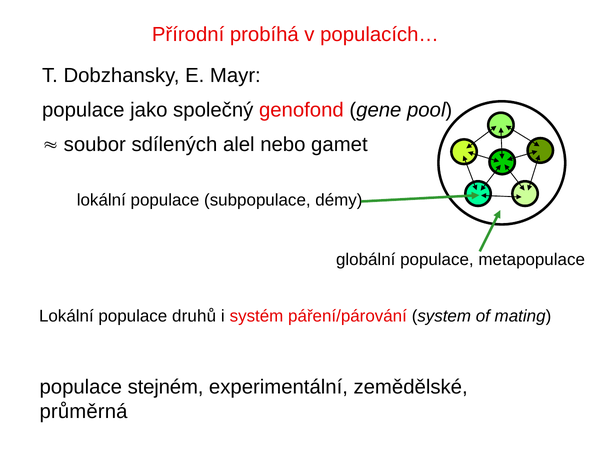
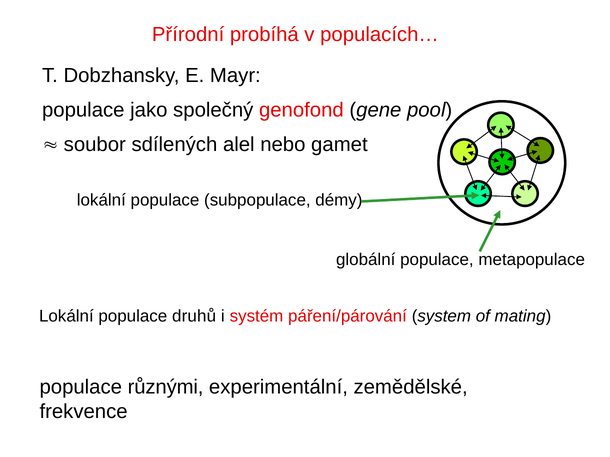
stejném: stejném -> různými
průměrná: průměrná -> frekvence
